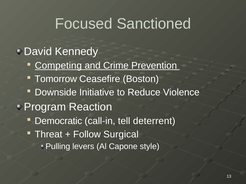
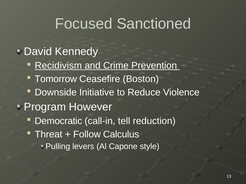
Competing: Competing -> Recidivism
Reaction: Reaction -> However
deterrent: deterrent -> reduction
Surgical: Surgical -> Calculus
